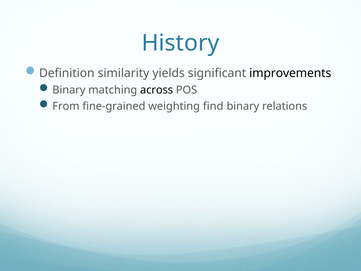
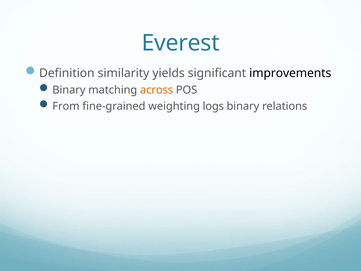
History: History -> Everest
across colour: black -> orange
find: find -> logs
